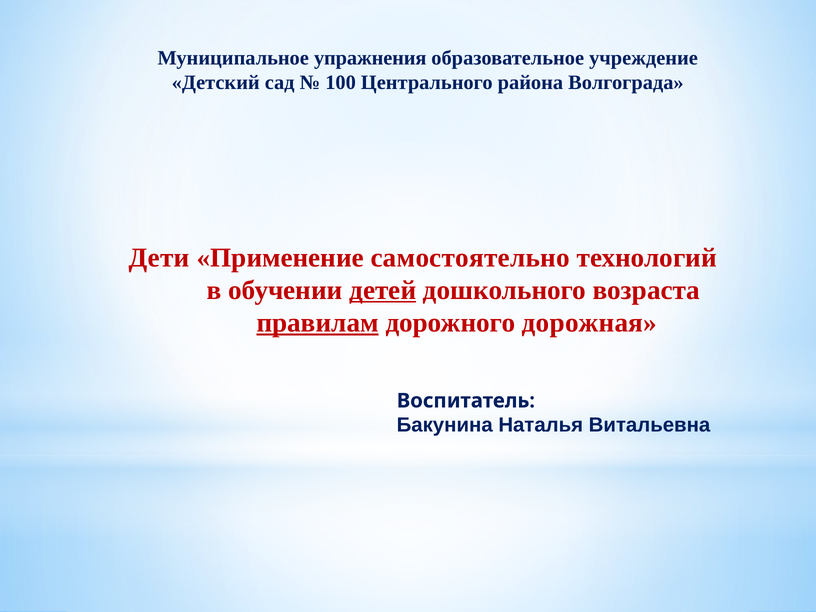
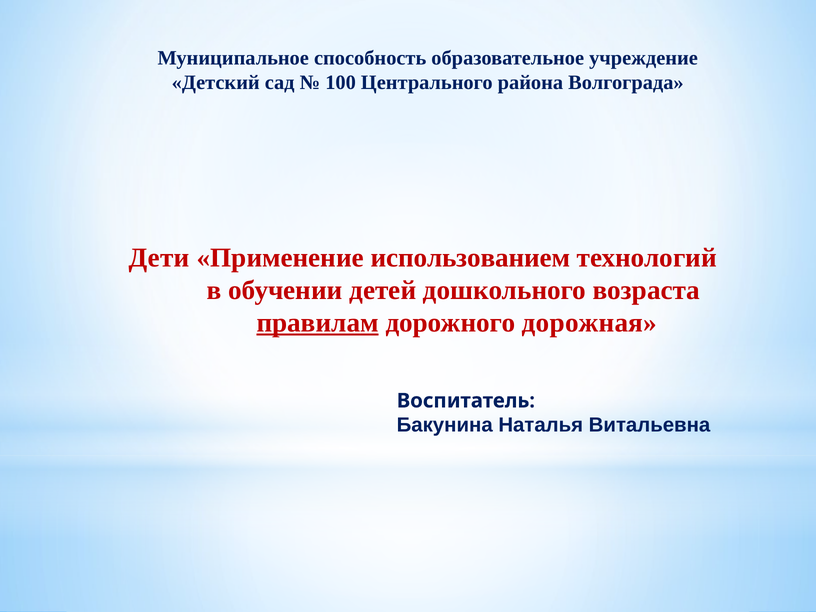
упражнения: упражнения -> способность
самостоятельно: самостоятельно -> использованием
детей underline: present -> none
